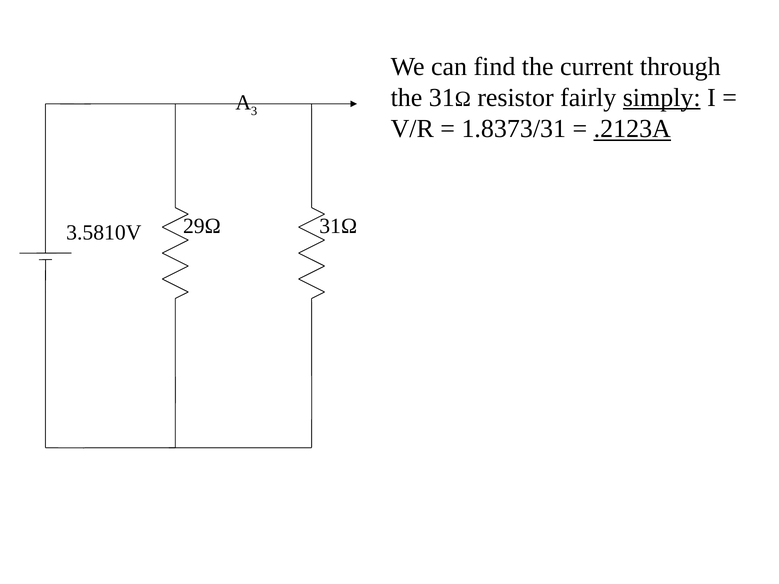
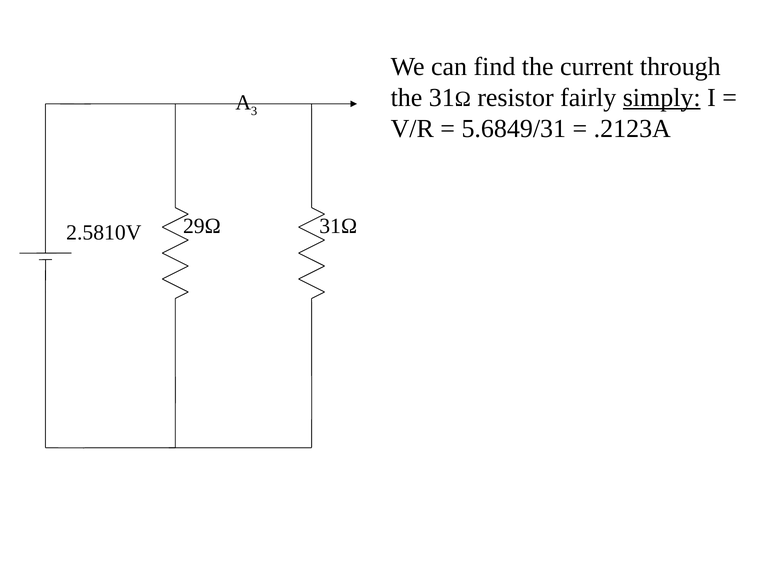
1.8373/31: 1.8373/31 -> 5.6849/31
.2123A underline: present -> none
3.5810V: 3.5810V -> 2.5810V
